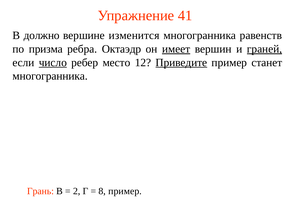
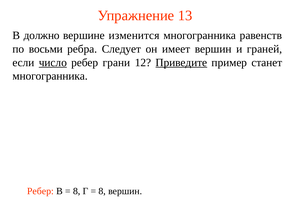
41: 41 -> 13
призма: призма -> восьми
Октаэдр: Октаэдр -> Следует
имеет underline: present -> none
граней underline: present -> none
место: место -> грани
Грань at (40, 192): Грань -> Ребер
2 at (77, 192): 2 -> 8
8 пример: пример -> вершин
